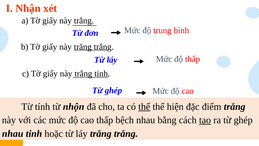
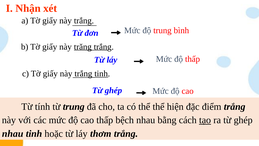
từ nhộn: nhộn -> trung
thể at (144, 107) underline: present -> none
láy trắng: trắng -> thơm
